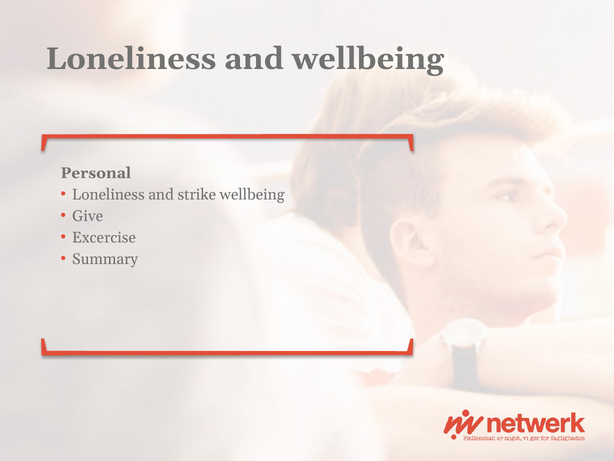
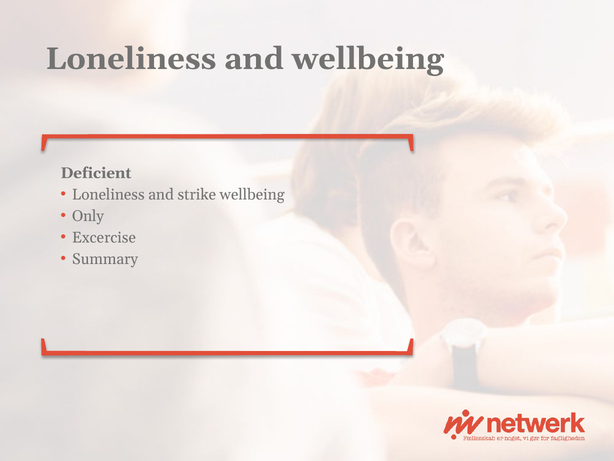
Personal: Personal -> Deficient
Give: Give -> Only
